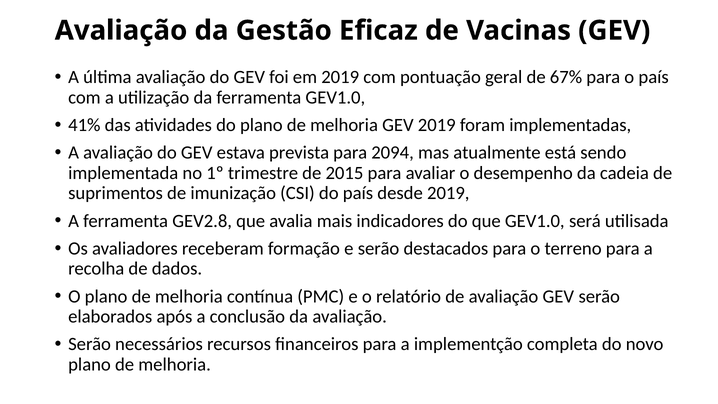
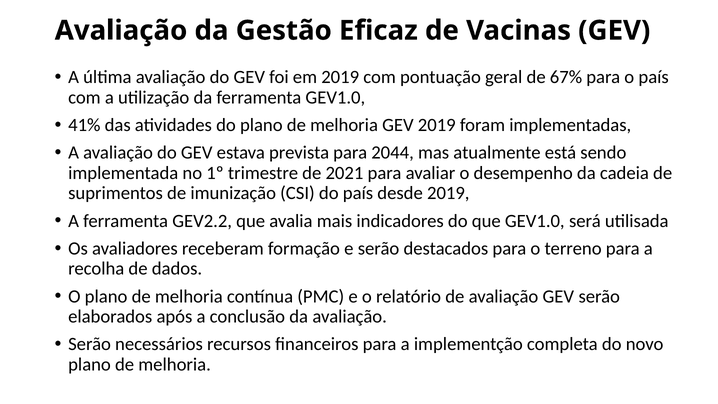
2094: 2094 -> 2044
2015: 2015 -> 2021
GEV2.8: GEV2.8 -> GEV2.2
